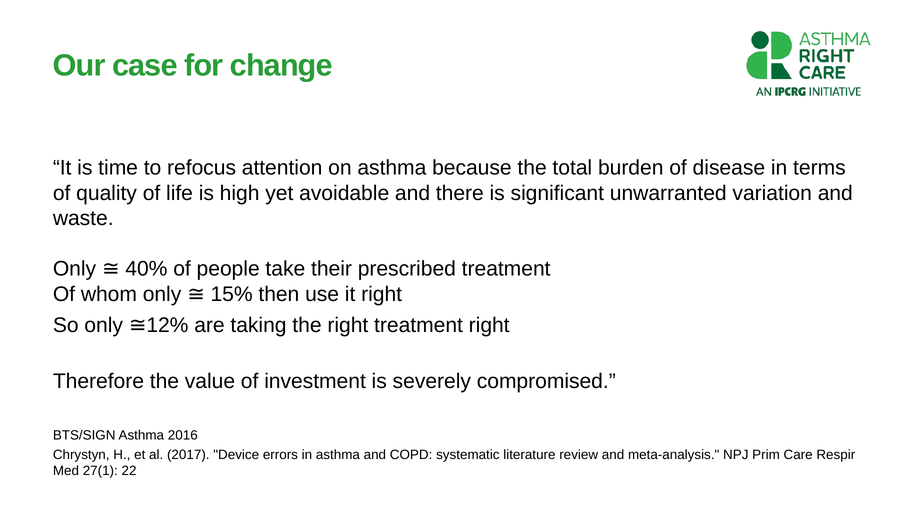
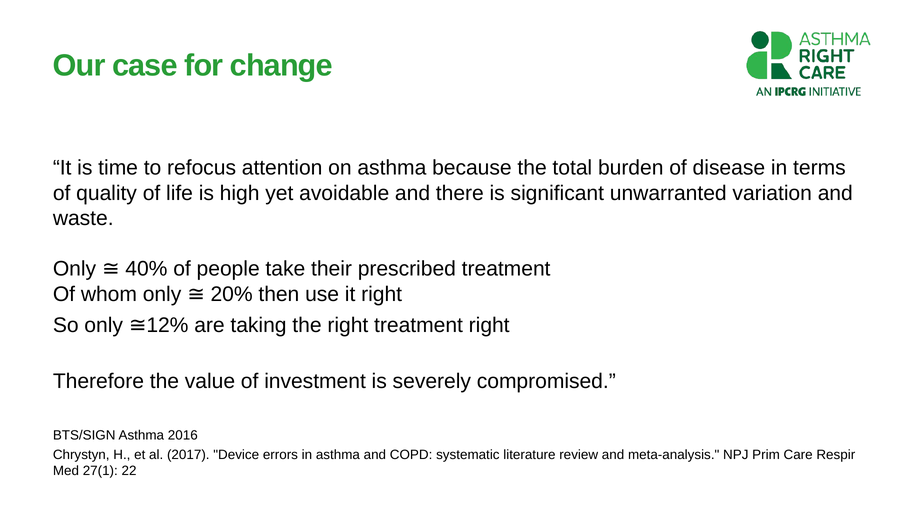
15%: 15% -> 20%
